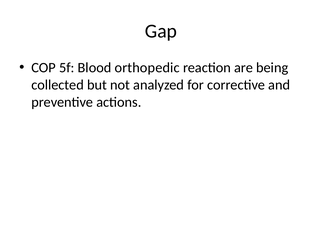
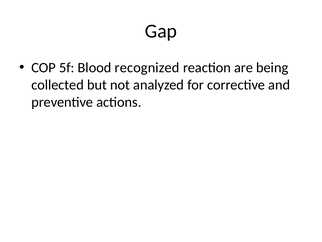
orthopedic: orthopedic -> recognized
